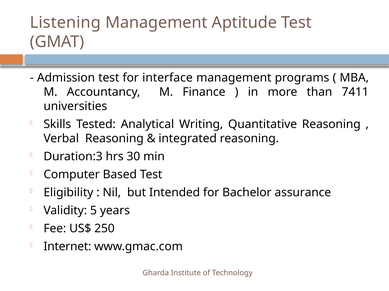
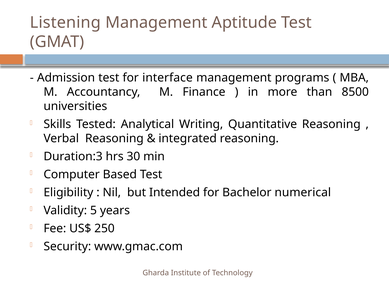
7411: 7411 -> 8500
assurance: assurance -> numerical
Internet: Internet -> Security
